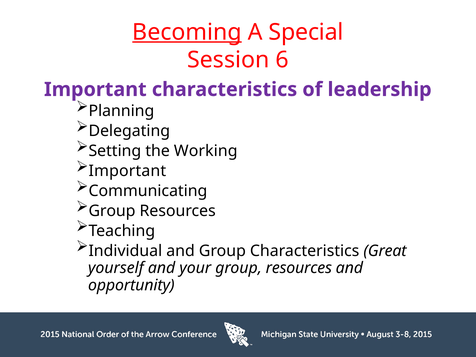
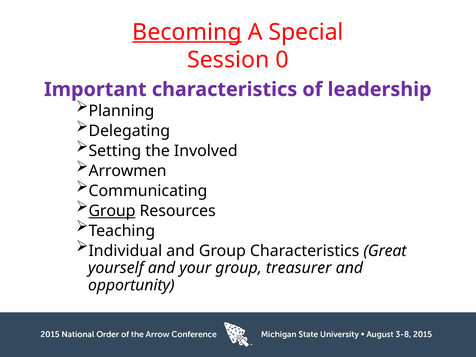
6: 6 -> 0
Working: Working -> Involved
Important at (127, 171): Important -> Arrowmen
Group at (112, 211) underline: none -> present
your group resources: resources -> treasurer
